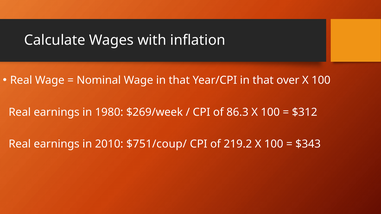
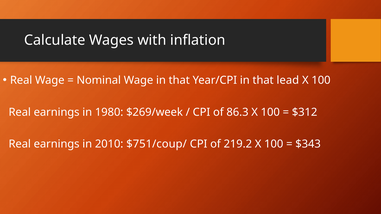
over: over -> lead
